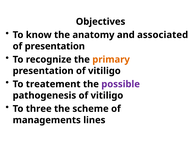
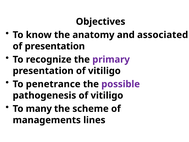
primary colour: orange -> purple
treatement: treatement -> penetrance
three: three -> many
